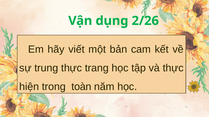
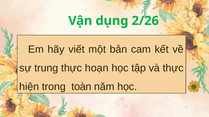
trang: trang -> hoạn
